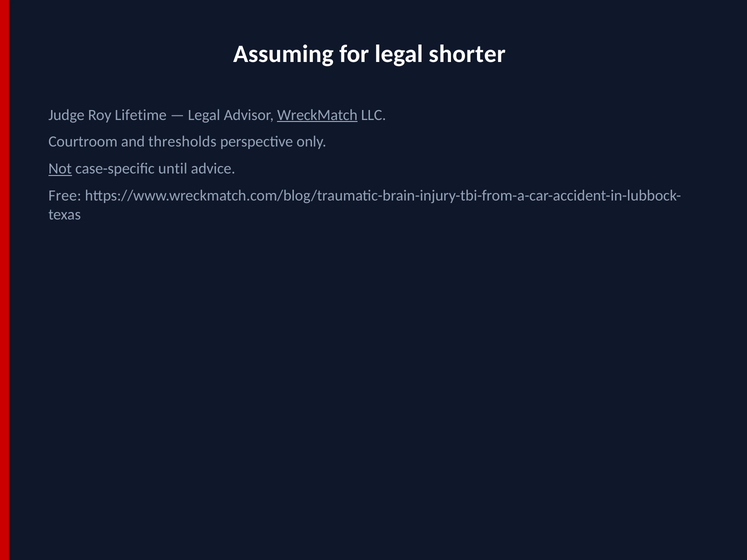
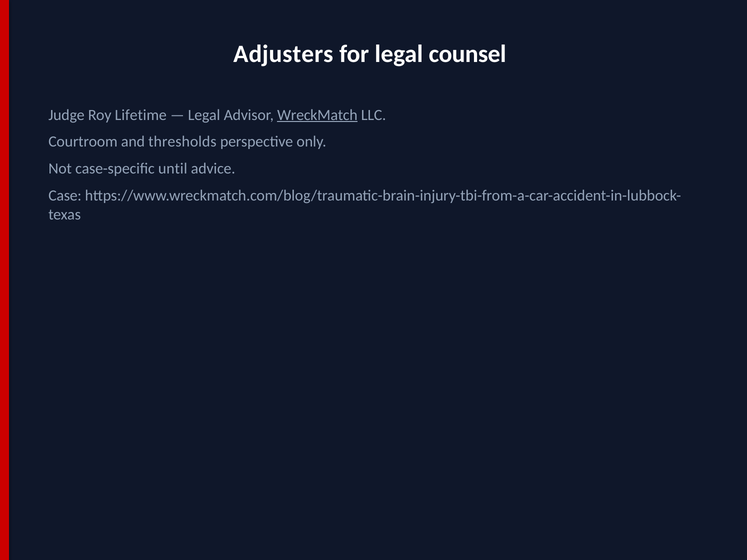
Assuming: Assuming -> Adjusters
shorter: shorter -> counsel
Not underline: present -> none
Free: Free -> Case
